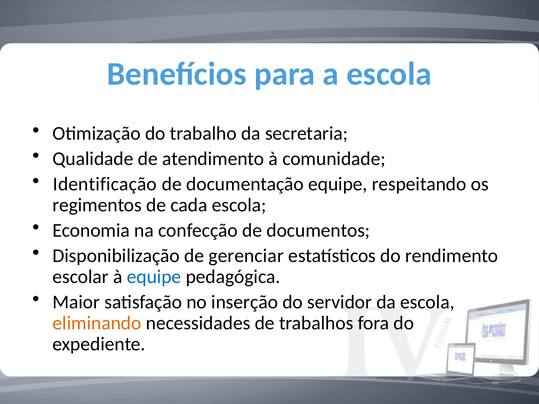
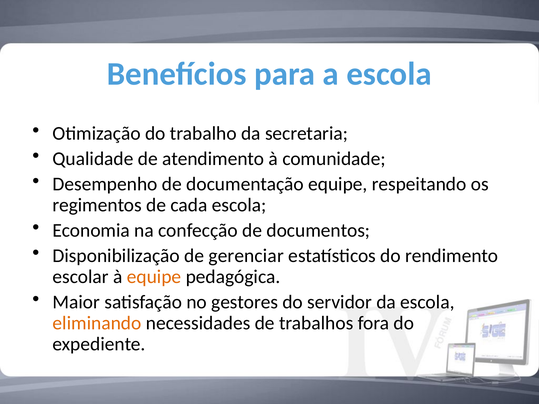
Identificação: Identificação -> Desempenho
equipe at (154, 277) colour: blue -> orange
inserção: inserção -> gestores
